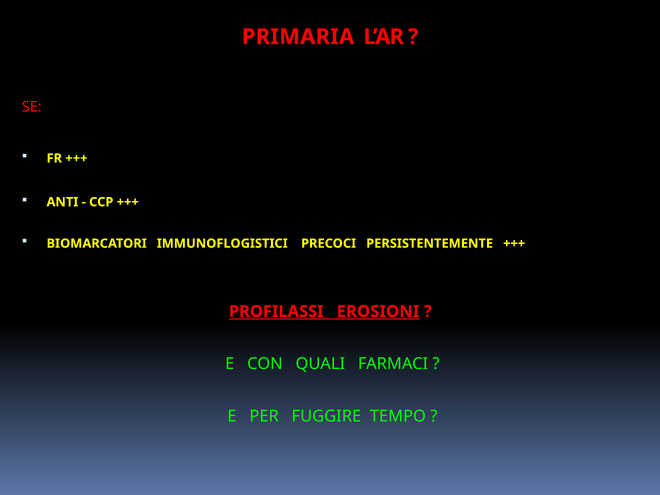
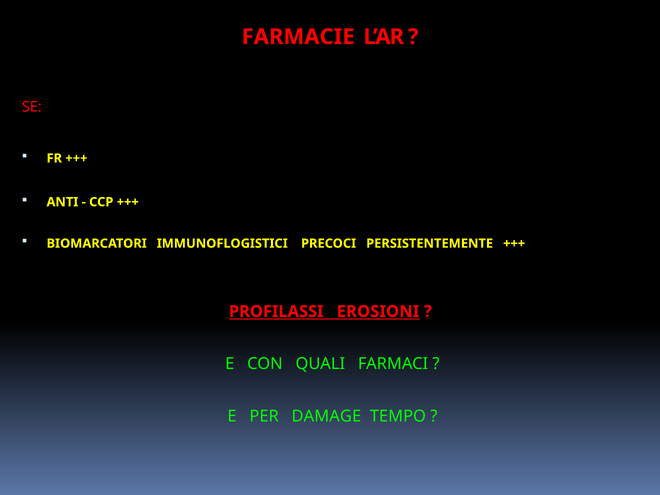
PRIMARIA: PRIMARIA -> FARMACIE
FUGGIRE: FUGGIRE -> DAMAGE
